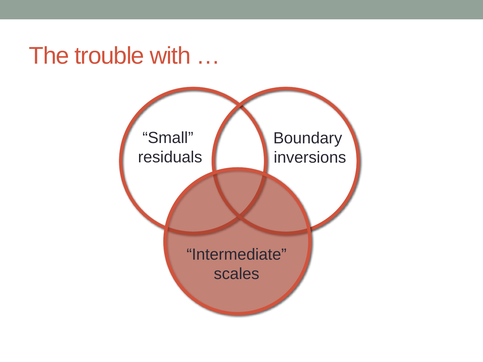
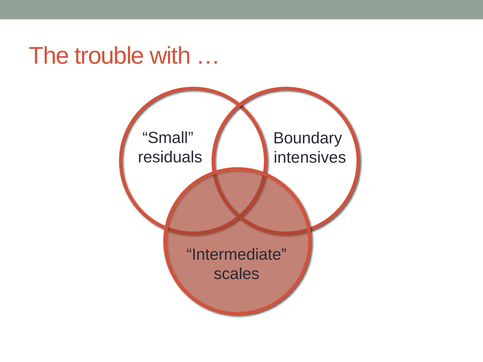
inversions: inversions -> intensives
